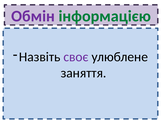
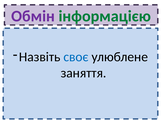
своє colour: purple -> blue
